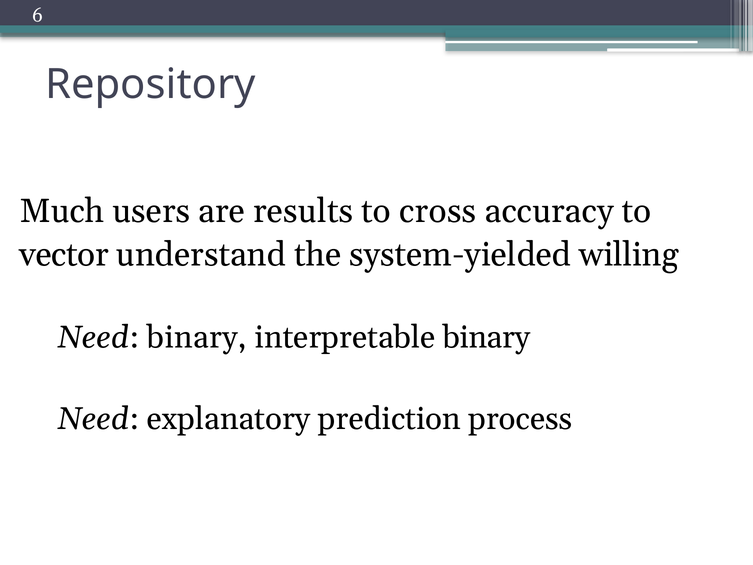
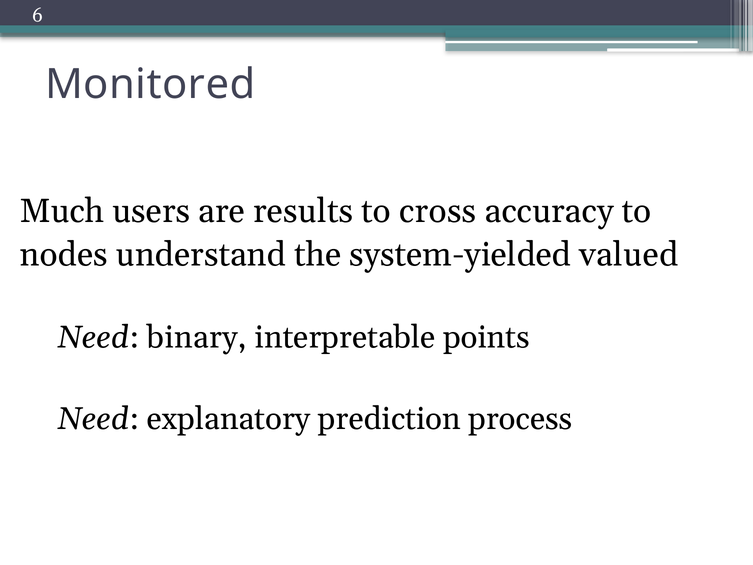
Repository: Repository -> Monitored
vector: vector -> nodes
willing: willing -> valued
interpretable binary: binary -> points
